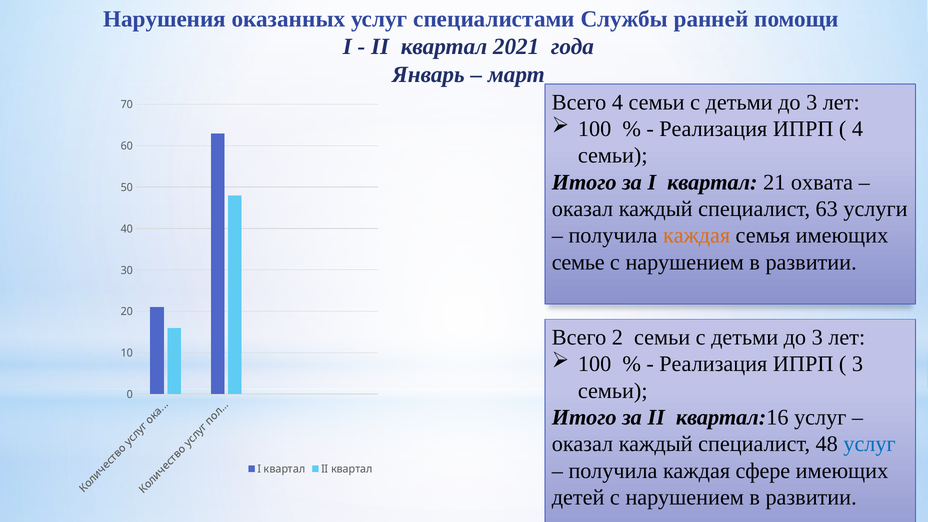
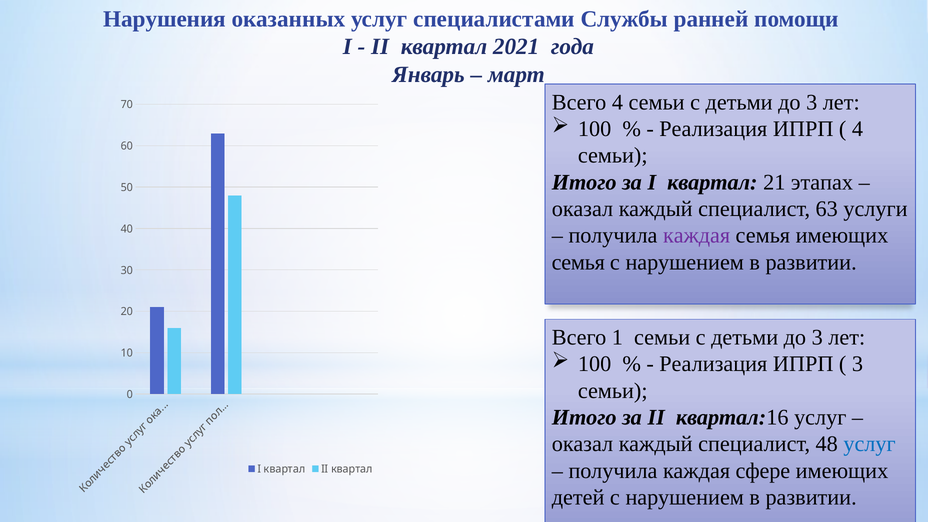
охвата: охвата -> этапах
каждая at (697, 236) colour: orange -> purple
семье at (578, 262): семье -> семья
2: 2 -> 1
